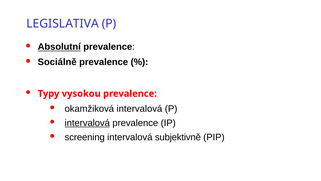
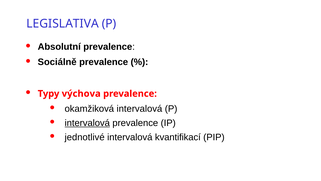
Absolutní underline: present -> none
vysokou: vysokou -> výchova
screening: screening -> jednotlivé
subjektivně: subjektivně -> kvantifikací
